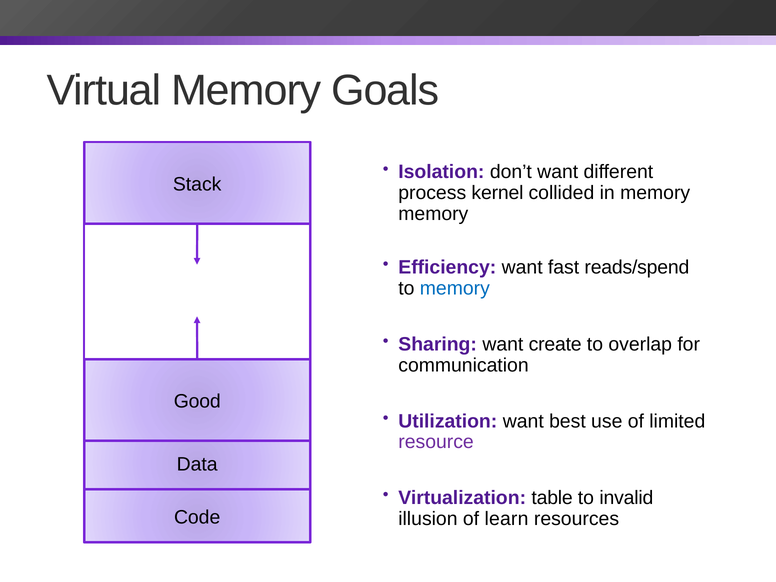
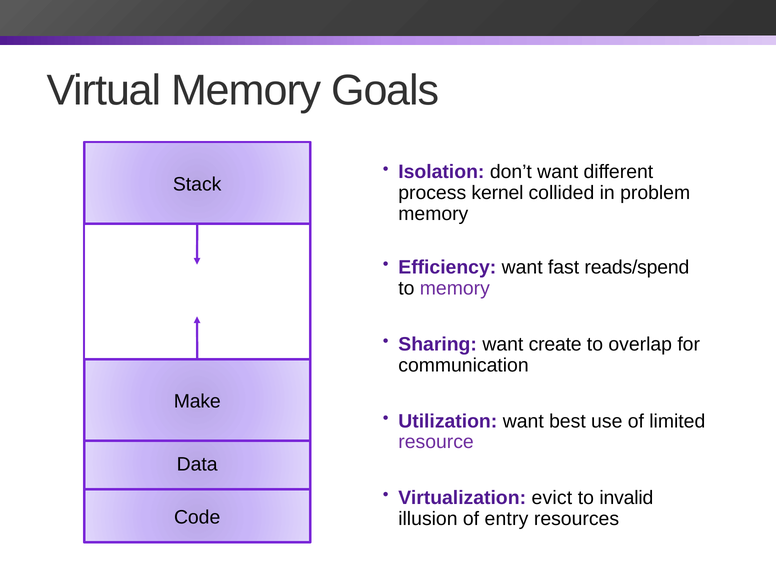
in memory: memory -> problem
memory at (455, 288) colour: blue -> purple
Good: Good -> Make
table: table -> evict
learn: learn -> entry
